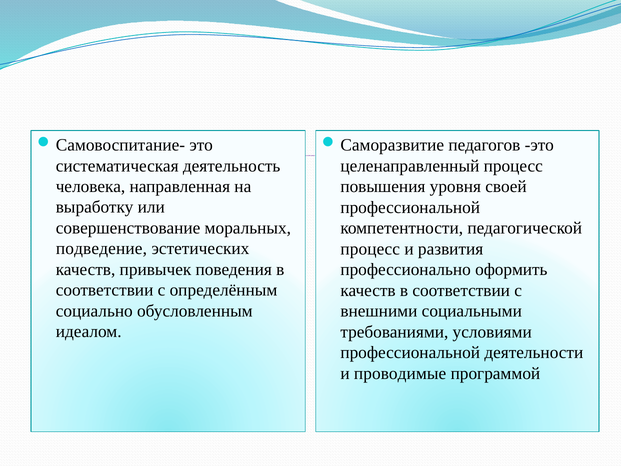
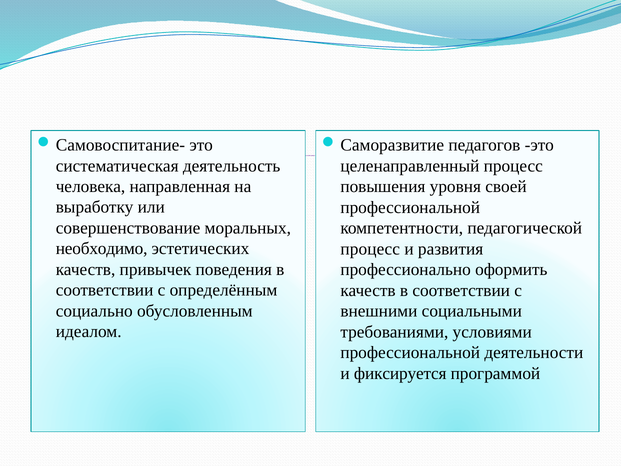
подведение: подведение -> необходимо
проводимые: проводимые -> фиксируется
